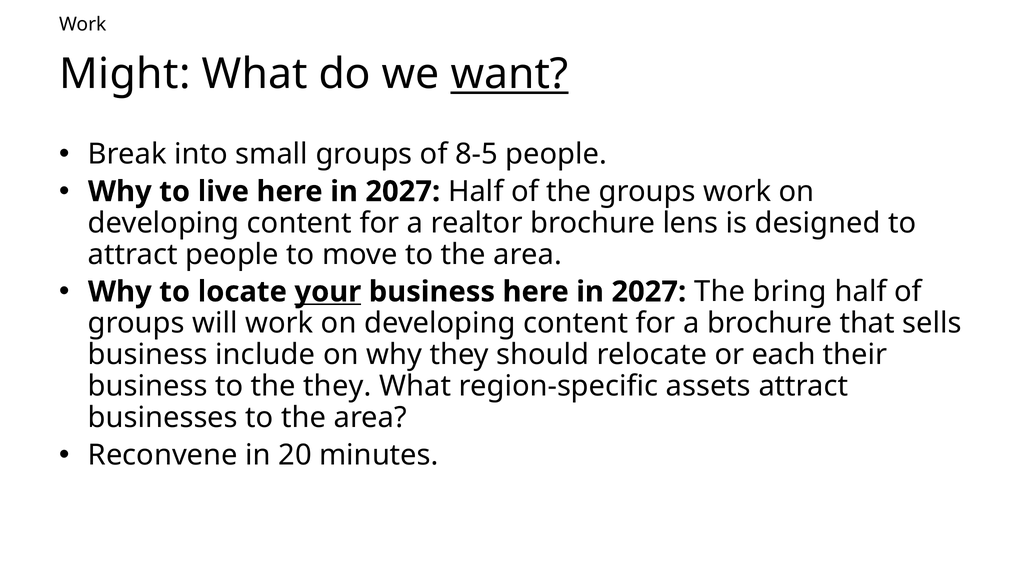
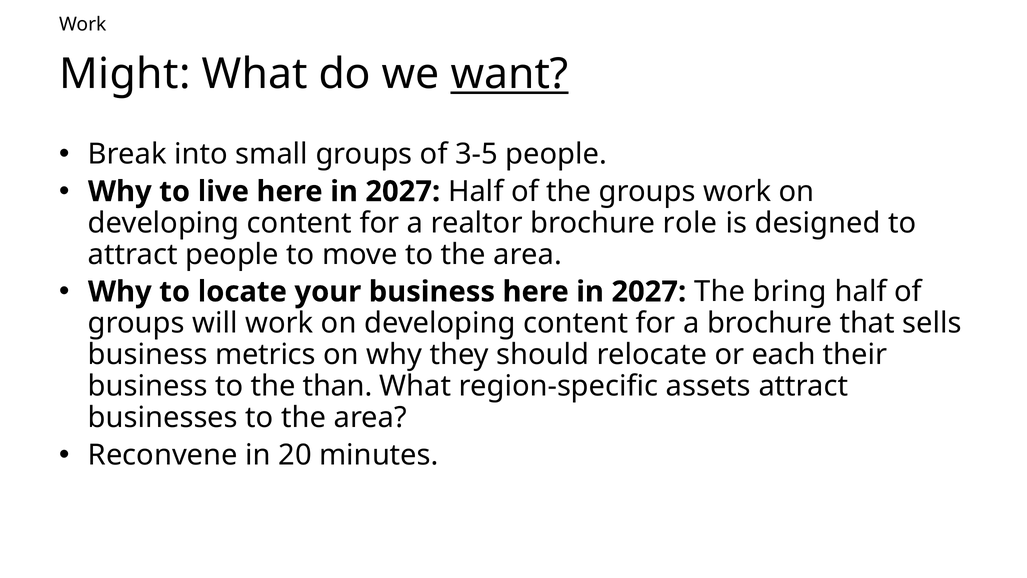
8-5: 8-5 -> 3-5
lens: lens -> role
your underline: present -> none
include: include -> metrics
the they: they -> than
